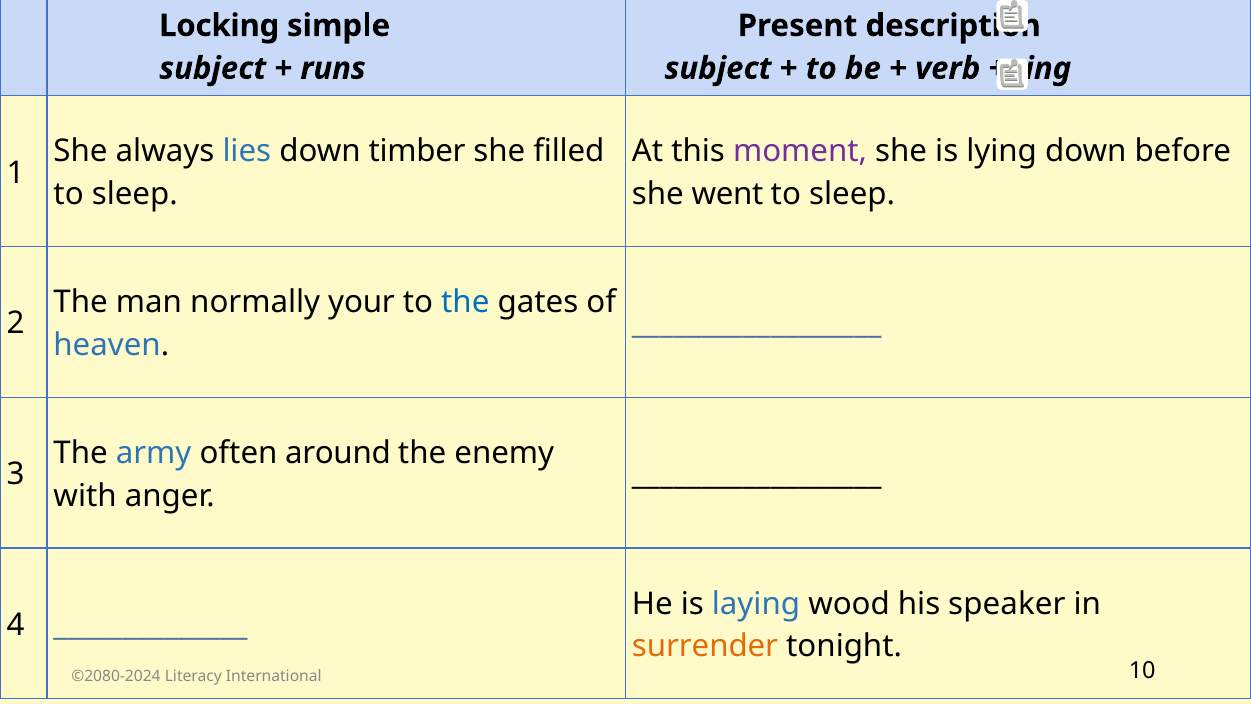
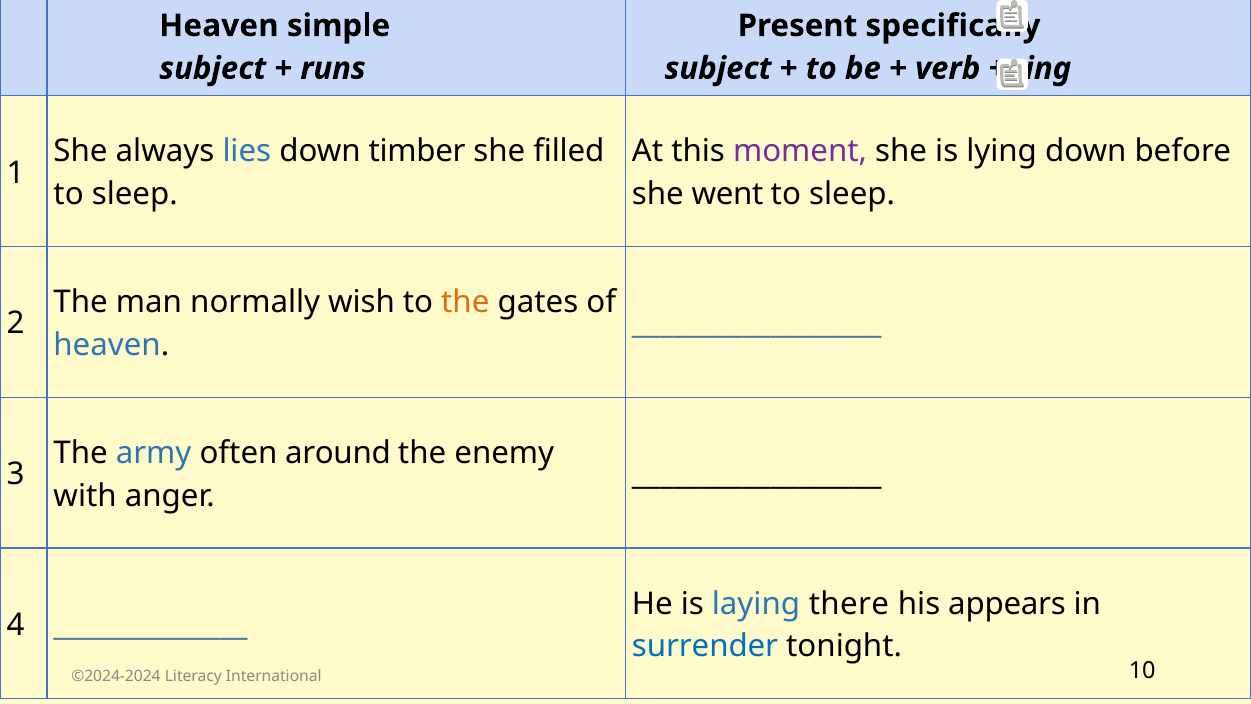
Locking at (219, 26): Locking -> Heaven
description: description -> specifically
your: your -> wish
the at (465, 302) colour: blue -> orange
wood: wood -> there
speaker: speaker -> appears
surrender colour: orange -> blue
©2080-2024: ©2080-2024 -> ©2024-2024
